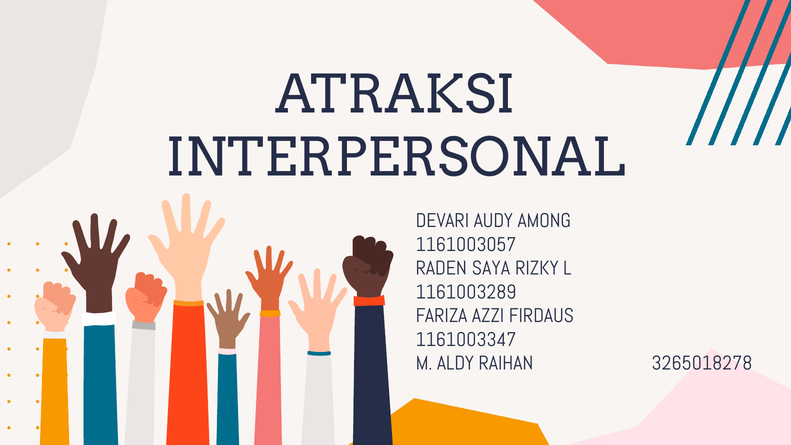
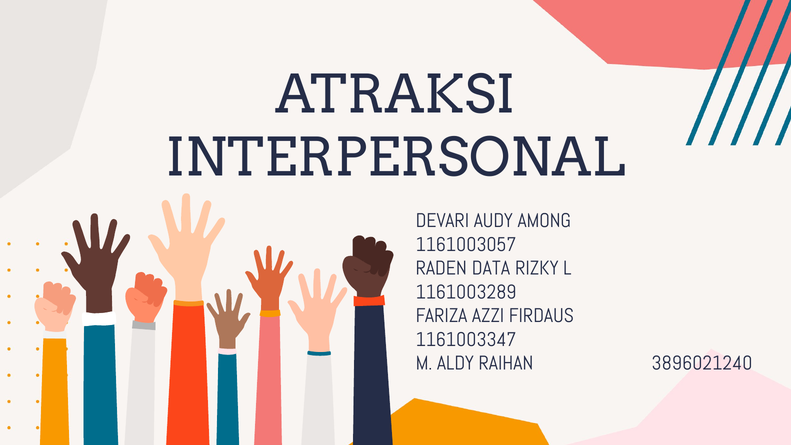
SAYA: SAYA -> DATA
3265018278: 3265018278 -> 3896021240
